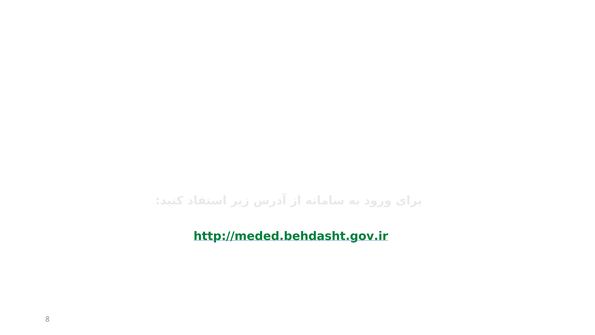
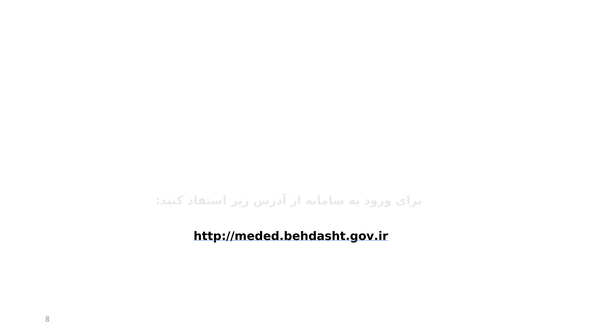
http://meded.behdasht.gov.ir colour: green -> black
